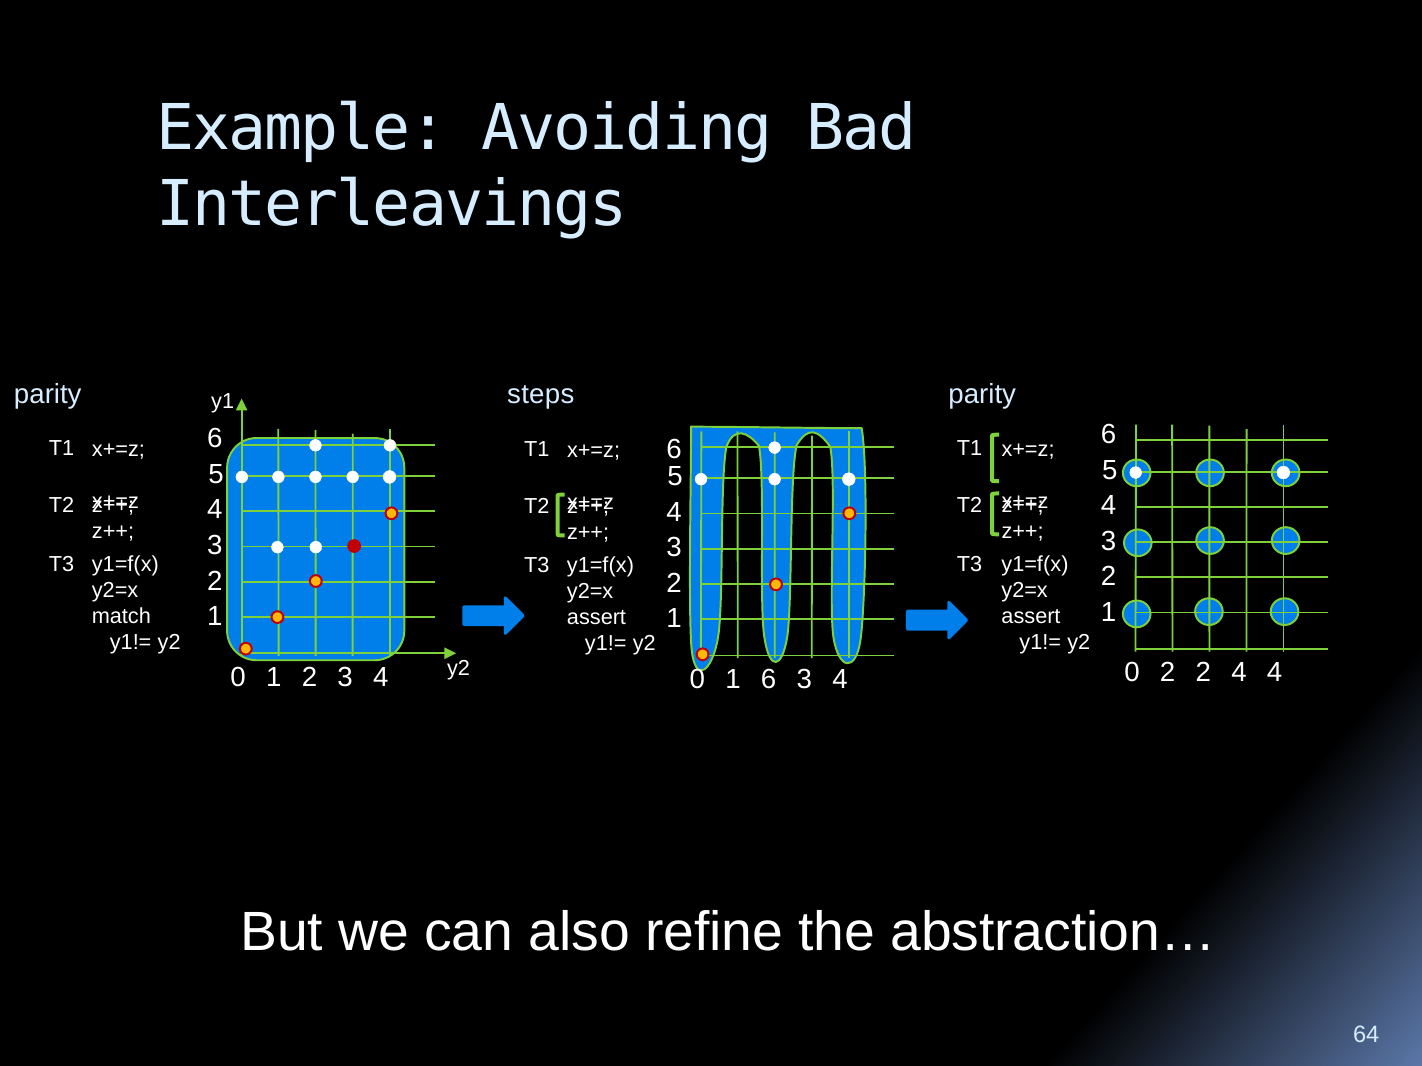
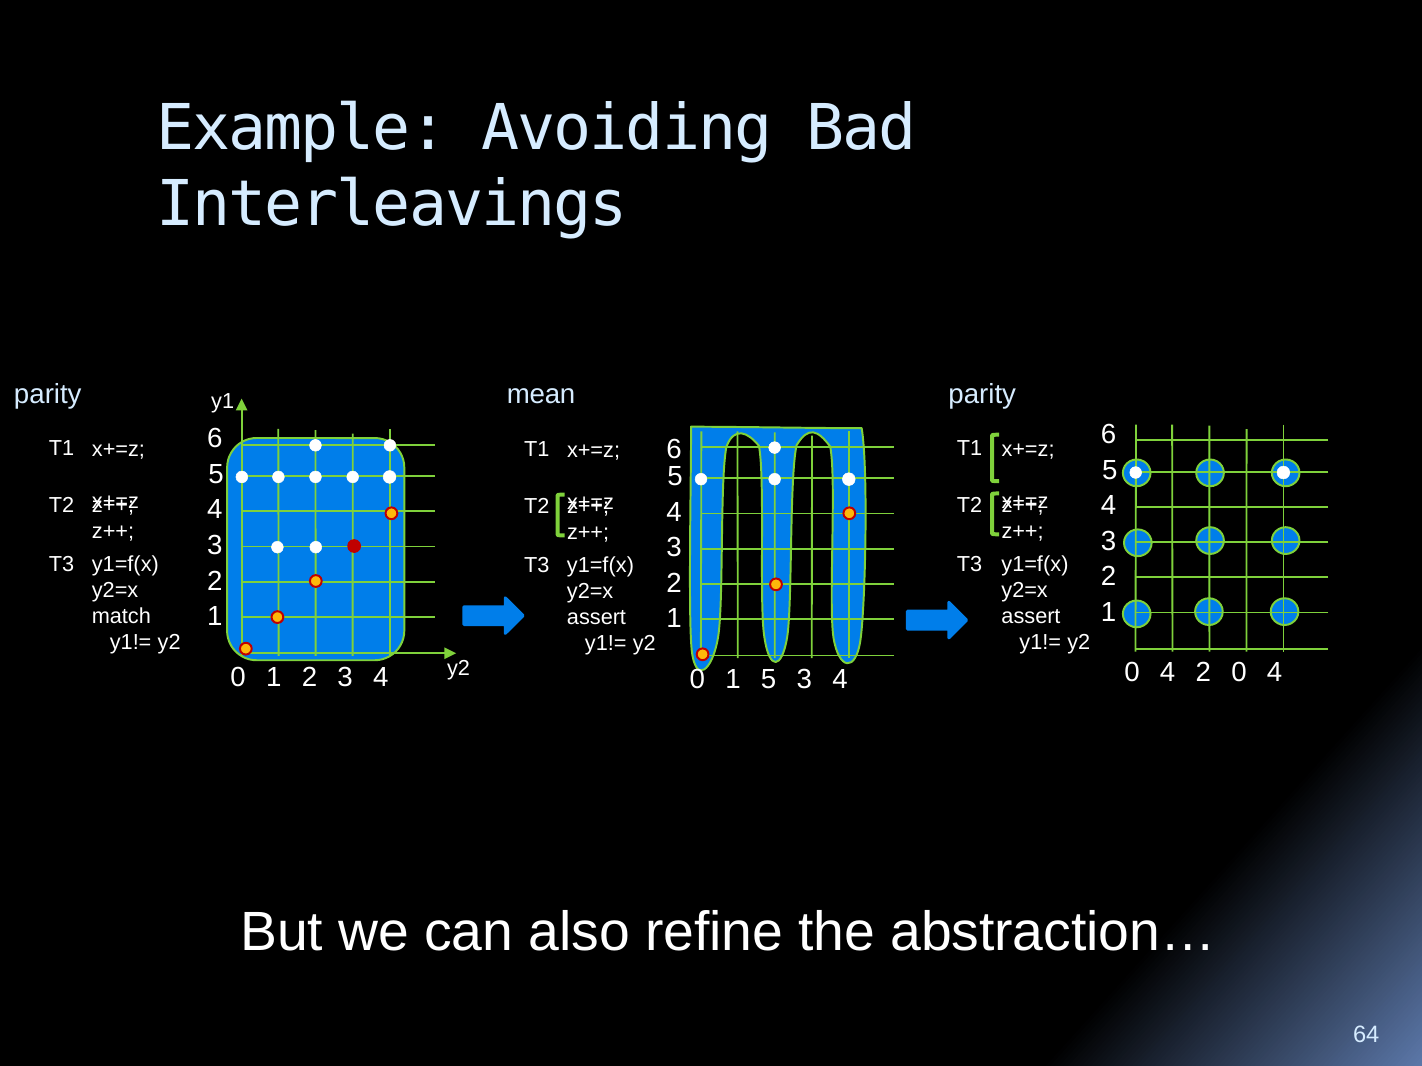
steps: steps -> mean
2 at (1168, 673): 2 -> 4
2 4: 4 -> 0
1 6: 6 -> 5
